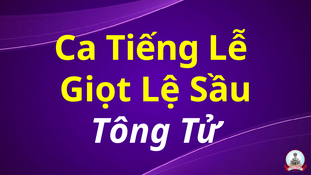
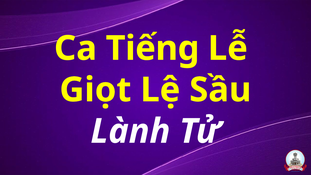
Tông: Tông -> Lành
